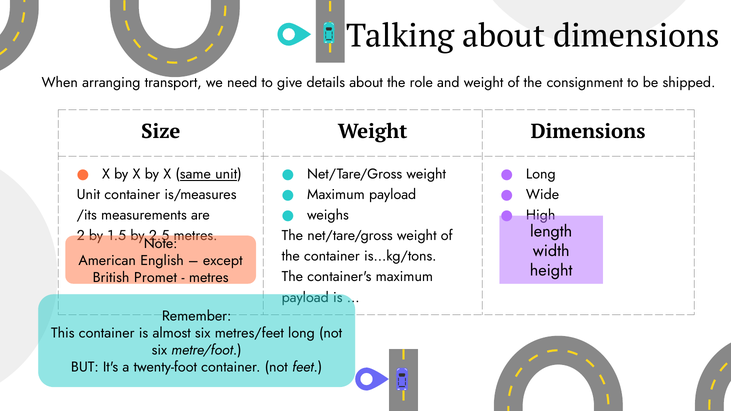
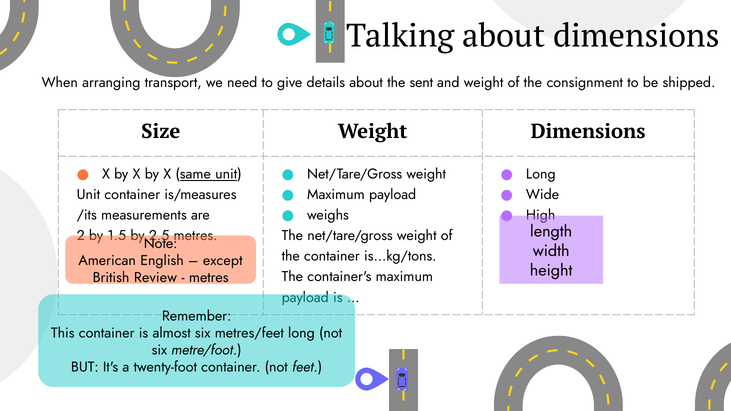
role: role -> sent
Promet: Promet -> Review
